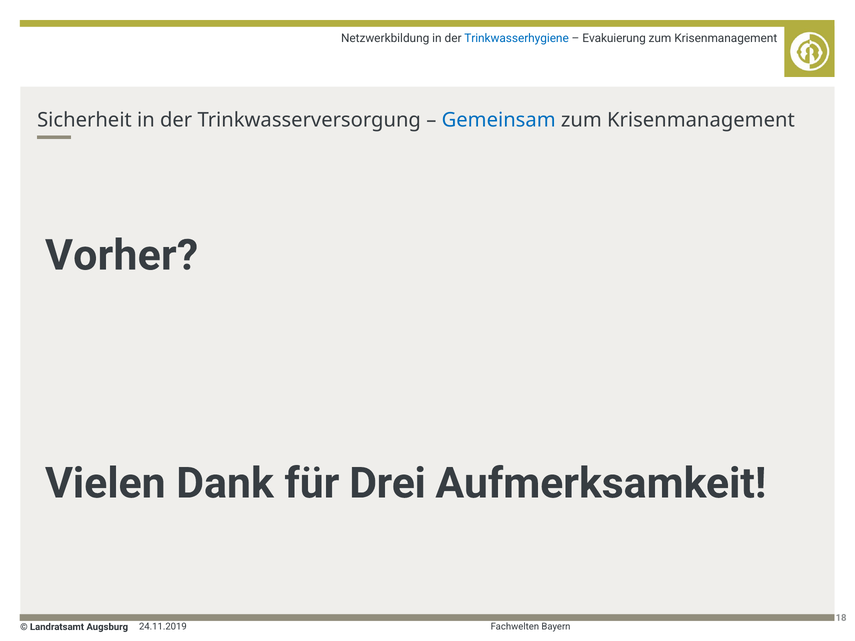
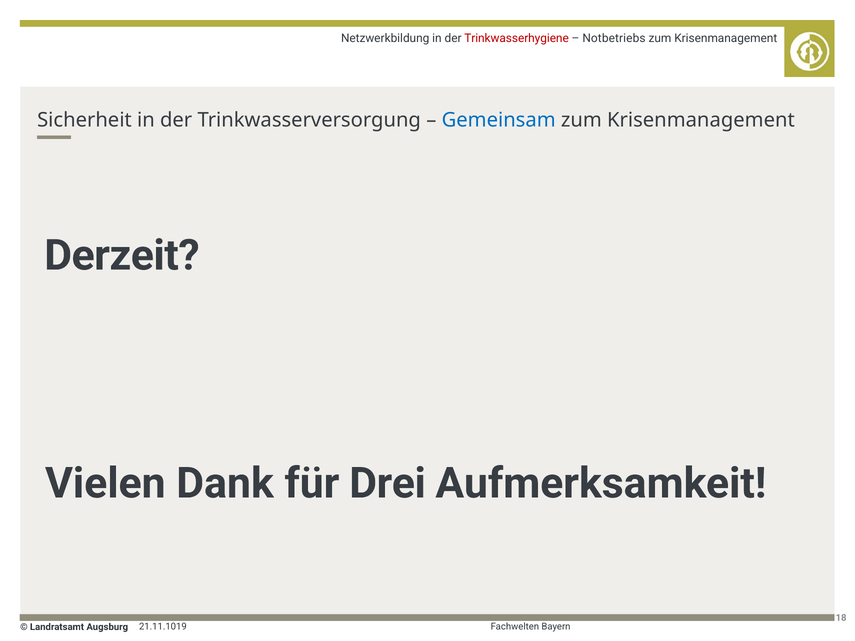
Trinkwasserhygiene colour: blue -> red
Evakuierung: Evakuierung -> Notbetriebs
Vorher: Vorher -> Derzeit
24.11.2019: 24.11.2019 -> 21.11.1019
